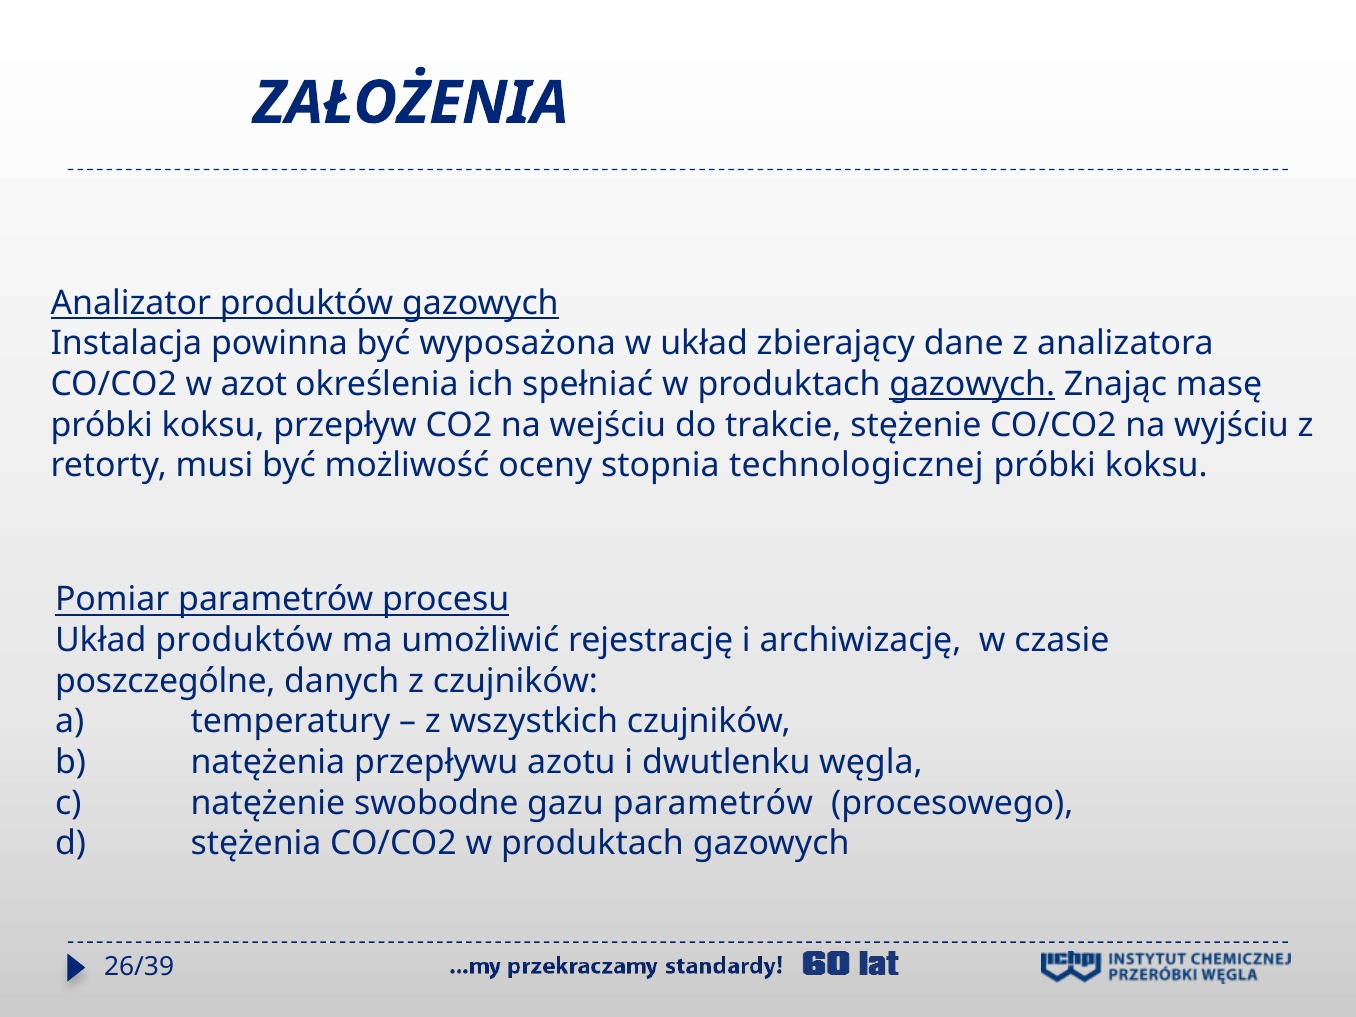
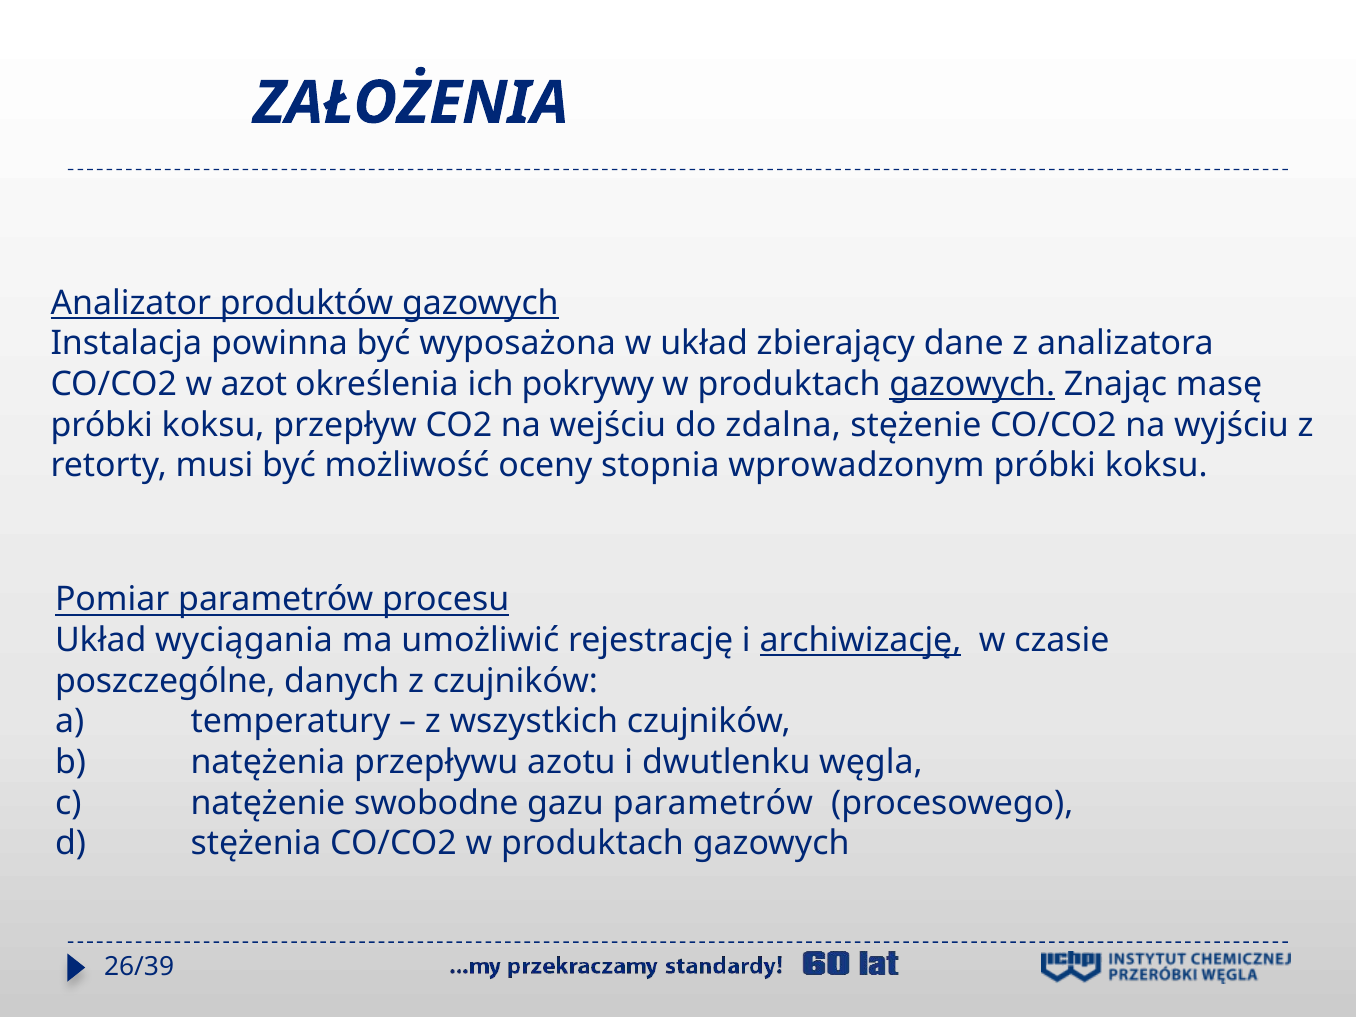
spełniać: spełniać -> pokrywy
trakcie: trakcie -> zdalna
technologicznej: technologicznej -> wprowadzonym
Układ produktów: produktów -> wyciągania
archiwizację underline: none -> present
